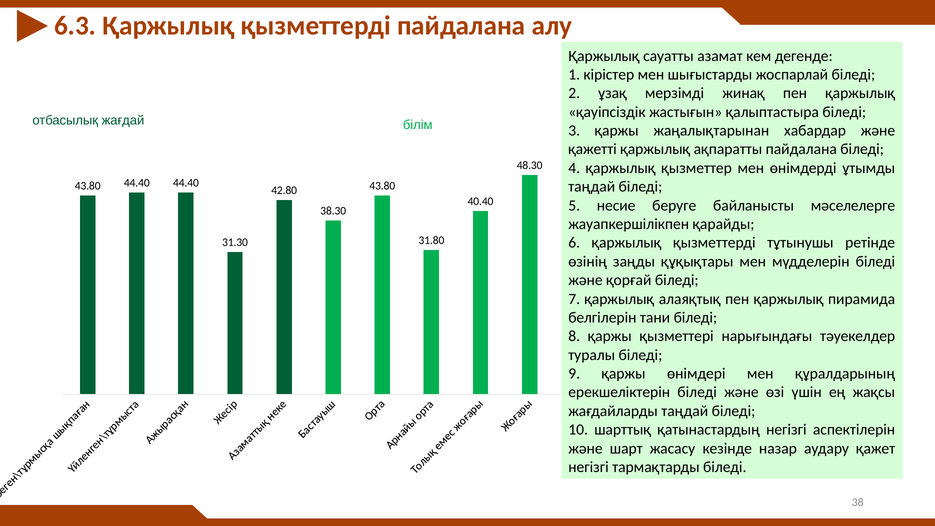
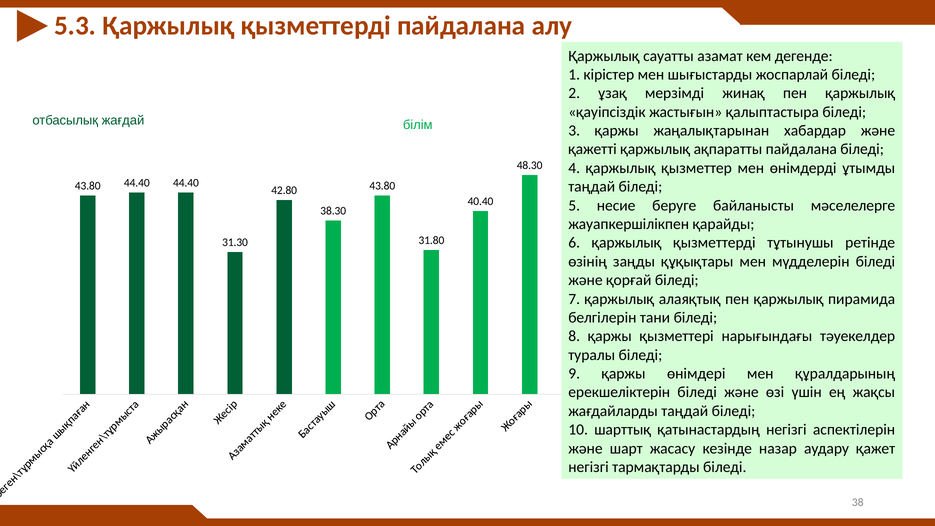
6.3: 6.3 -> 5.3
